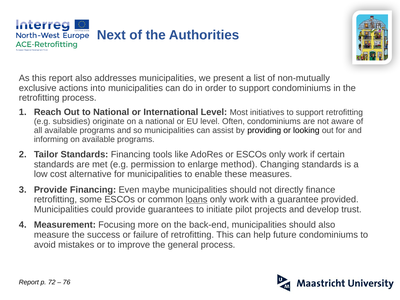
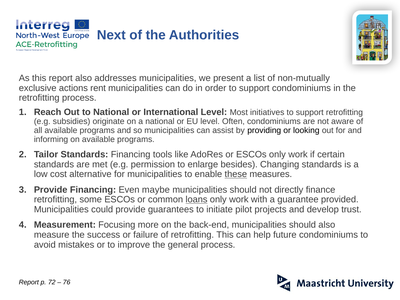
into: into -> rent
method: method -> besides
these underline: none -> present
